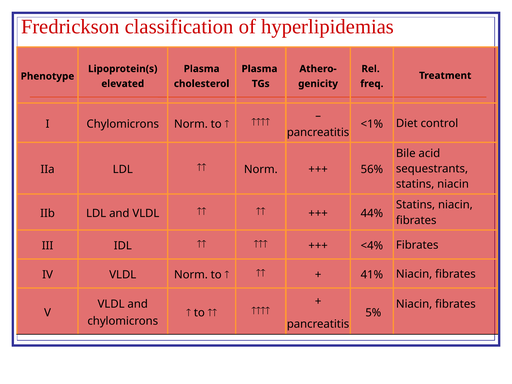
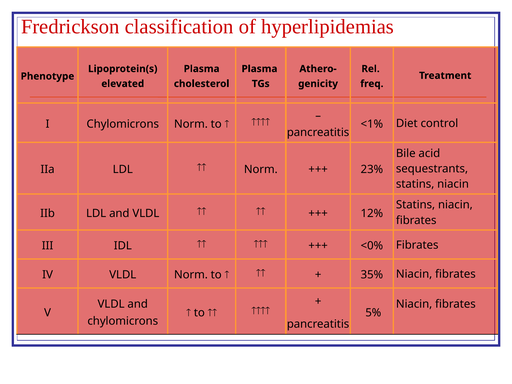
56%: 56% -> 23%
44%: 44% -> 12%
<4%: <4% -> <0%
41%: 41% -> 35%
